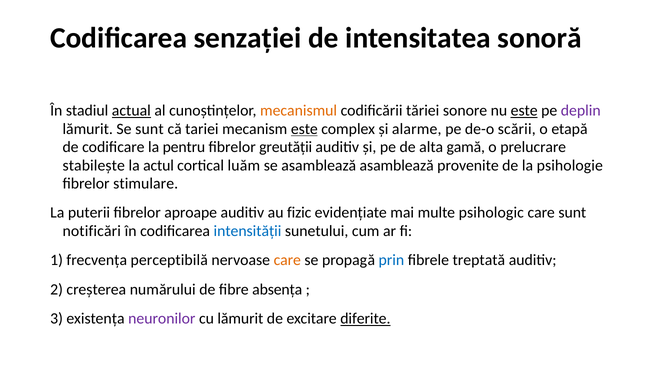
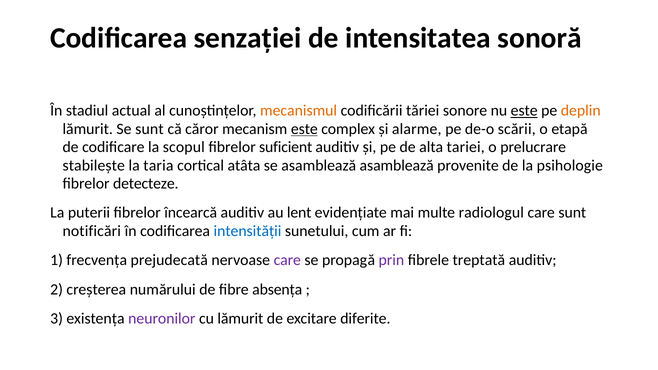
actual underline: present -> none
deplin colour: purple -> orange
tariei: tariei -> căror
pentru: pentru -> scopul
greutății: greutății -> suficient
gamă: gamă -> tariei
actul: actul -> taria
luăm: luăm -> atâta
stimulare: stimulare -> detecteze
aproape: aproape -> încearcă
fizic: fizic -> lent
psihologic: psihologic -> radiologul
perceptibilă: perceptibilă -> prejudecată
care at (287, 260) colour: orange -> purple
prin colour: blue -> purple
diferite underline: present -> none
